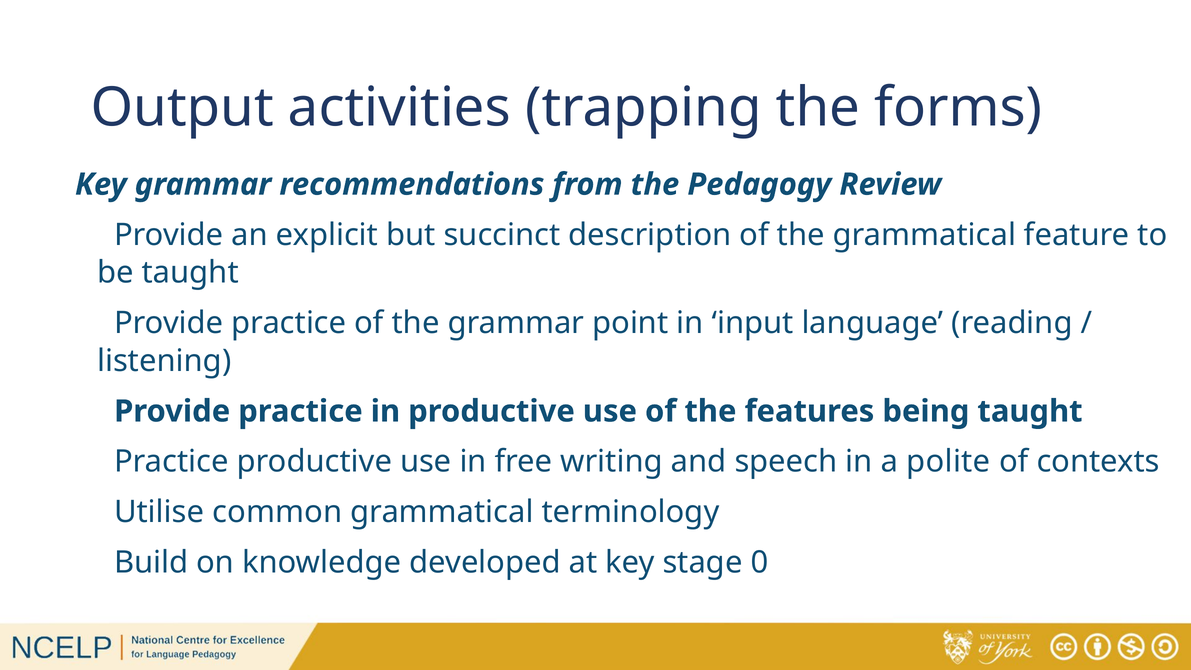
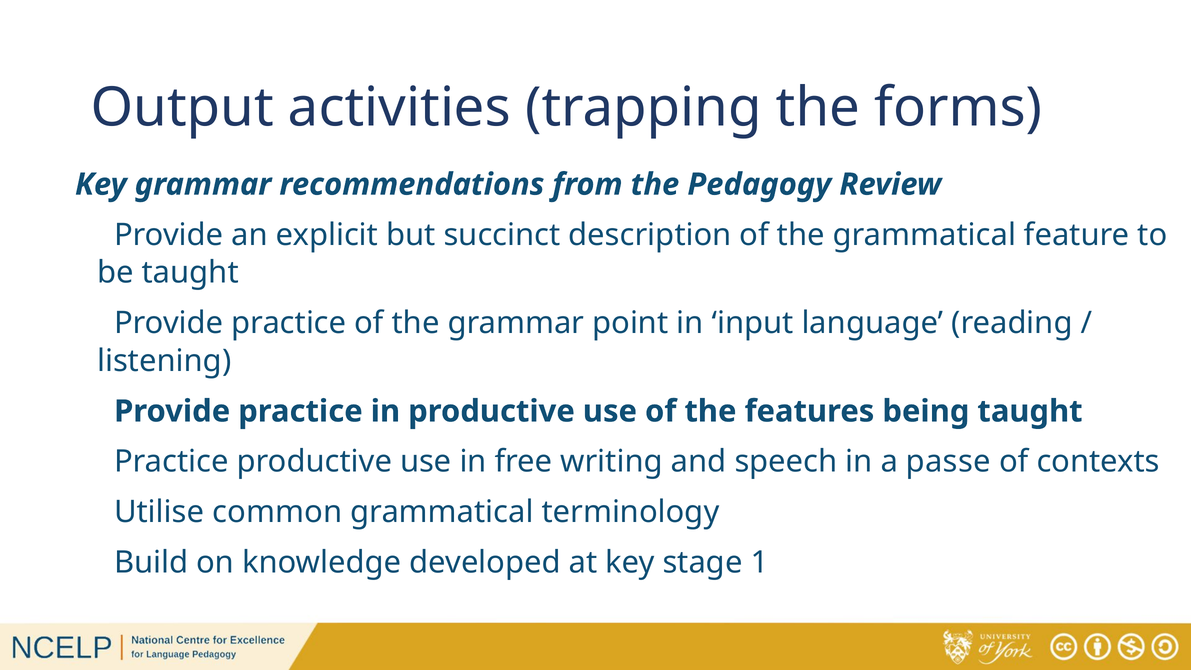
polite: polite -> passe
0: 0 -> 1
